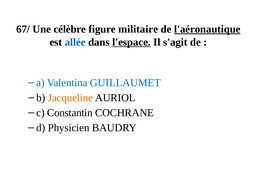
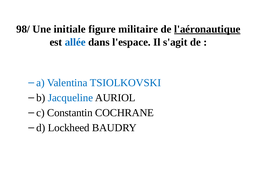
67/: 67/ -> 98/
célèbre: célèbre -> initiale
l'espace underline: present -> none
GUILLAUMET: GUILLAUMET -> TSIOLKOVSKI
Jacqueline colour: orange -> blue
Physicien: Physicien -> Lockheed
